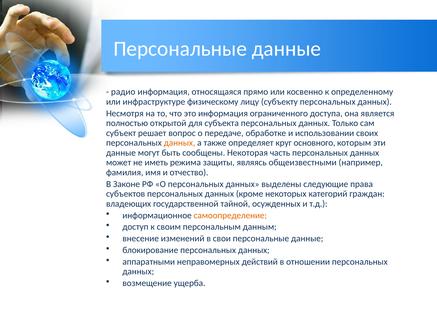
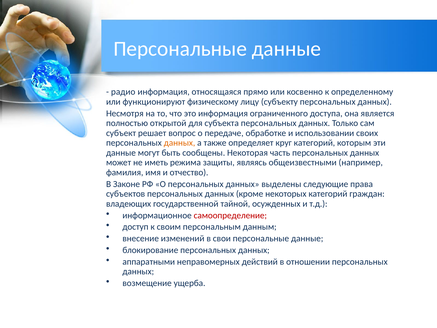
инфраструктуре: инфраструктуре -> функционируют
круг основного: основного -> категорий
самоопределение colour: orange -> red
